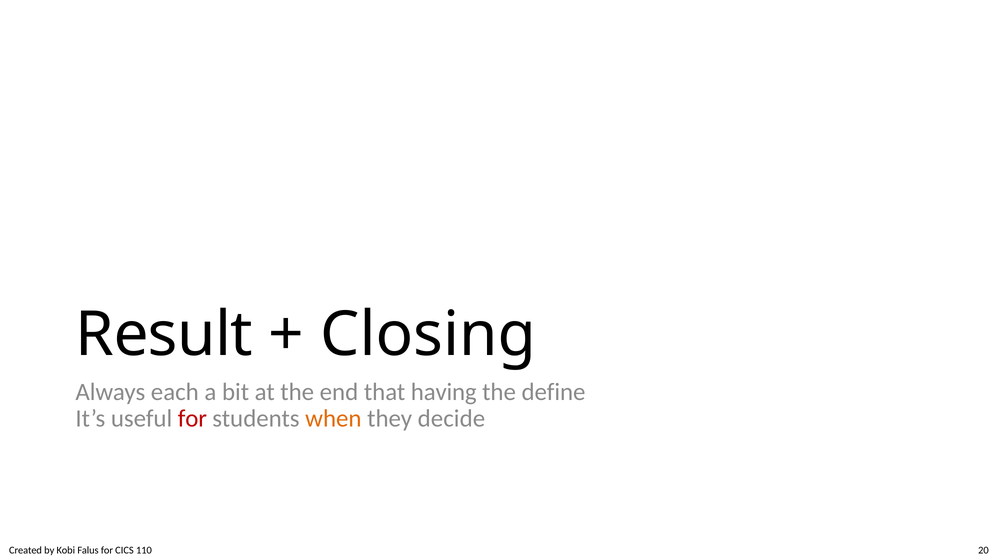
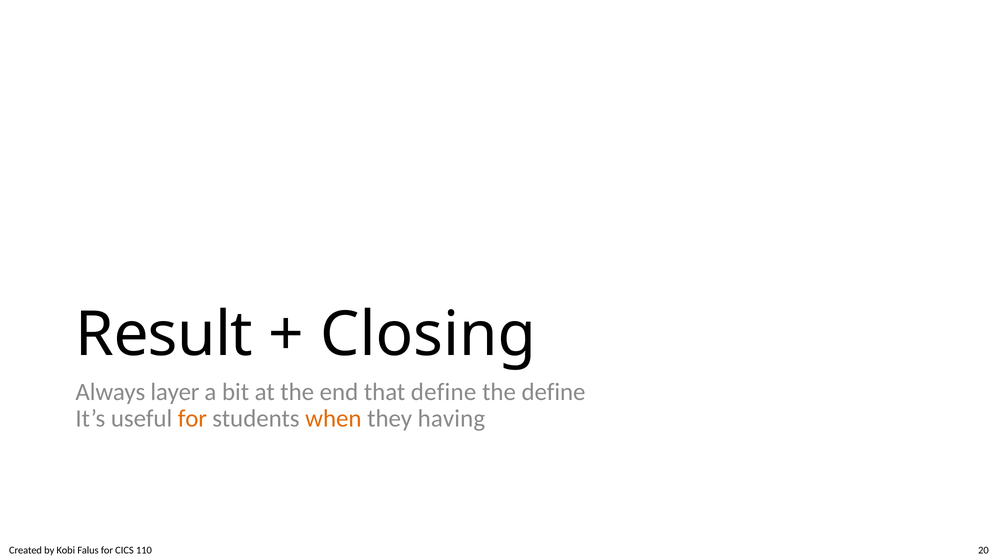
each: each -> layer
that having: having -> define
for at (192, 419) colour: red -> orange
decide: decide -> having
